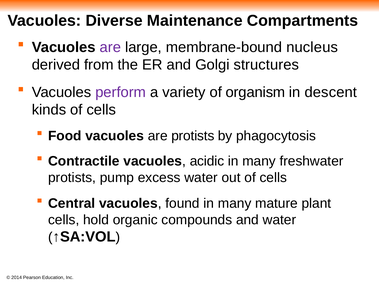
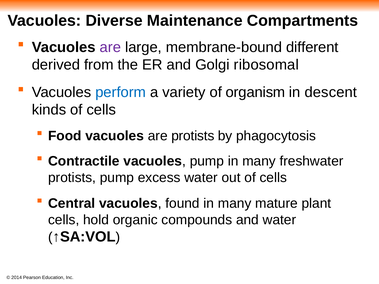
nucleus: nucleus -> different
structures: structures -> ribosomal
perform colour: purple -> blue
vacuoles acidic: acidic -> pump
